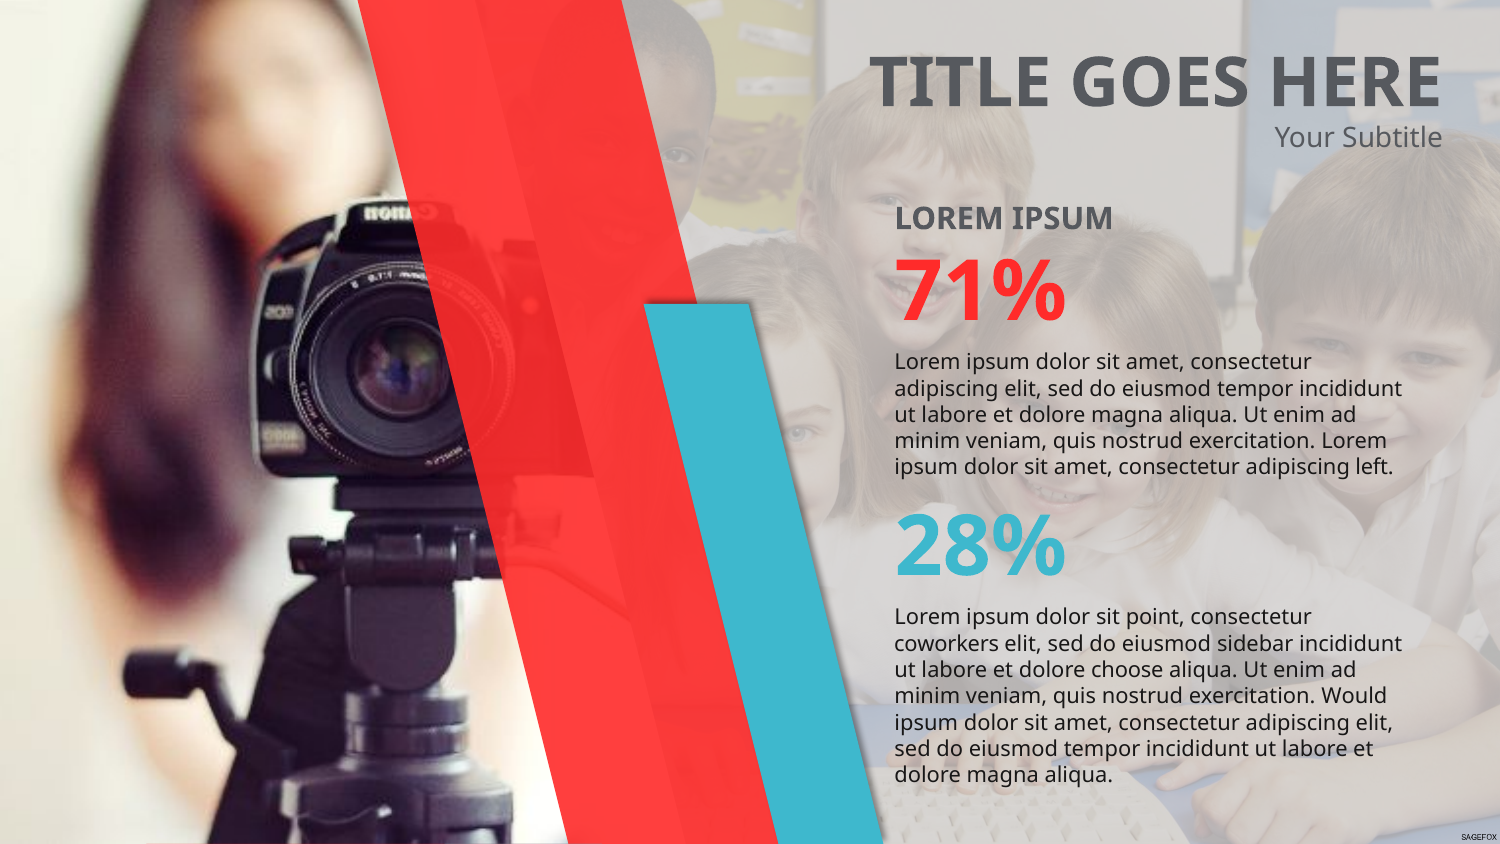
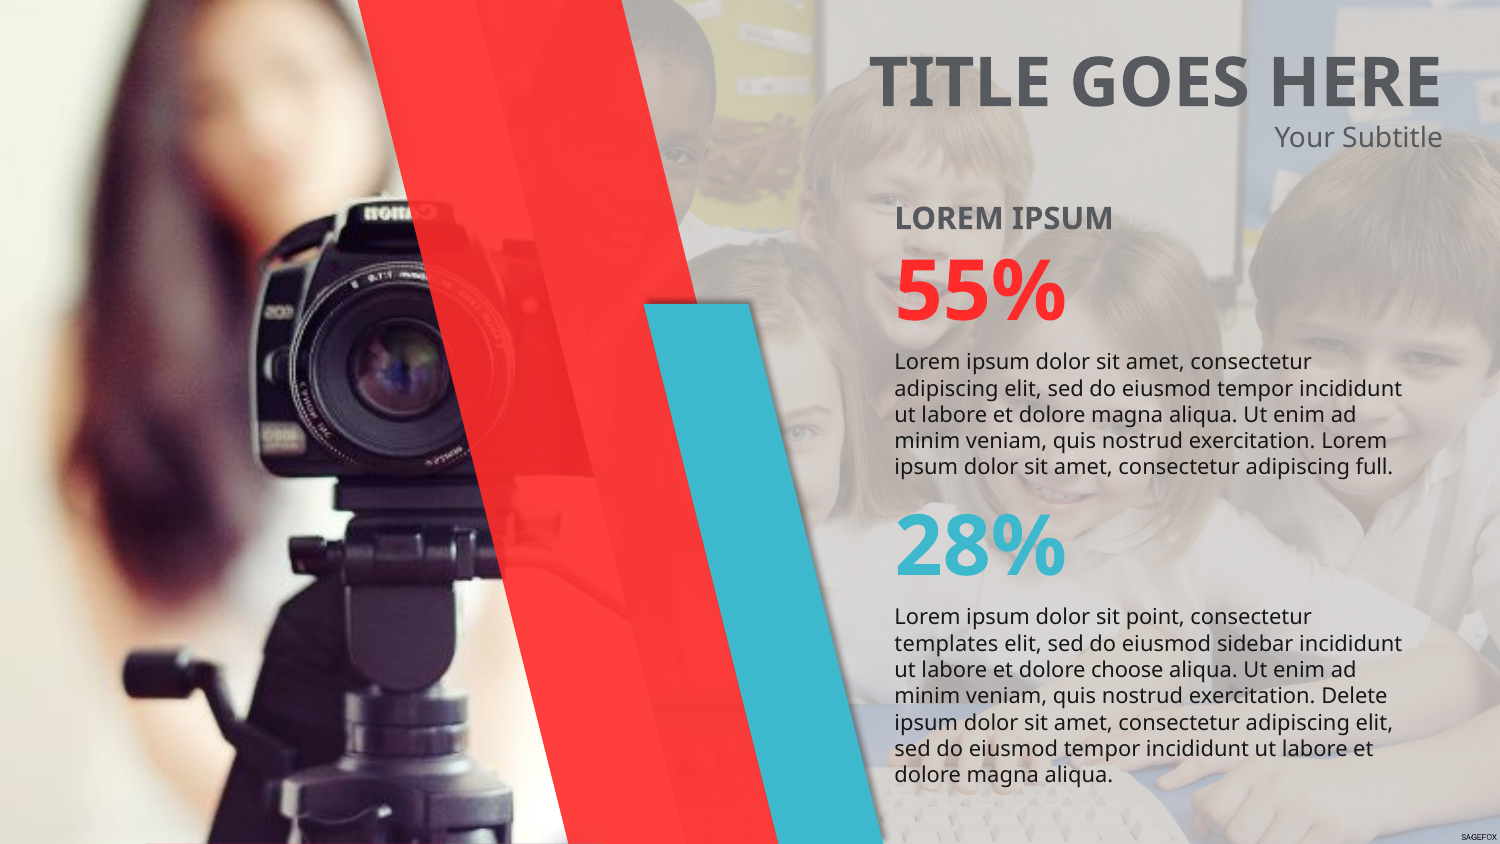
71%: 71% -> 55%
left: left -> full
coworkers: coworkers -> templates
Would: Would -> Delete
